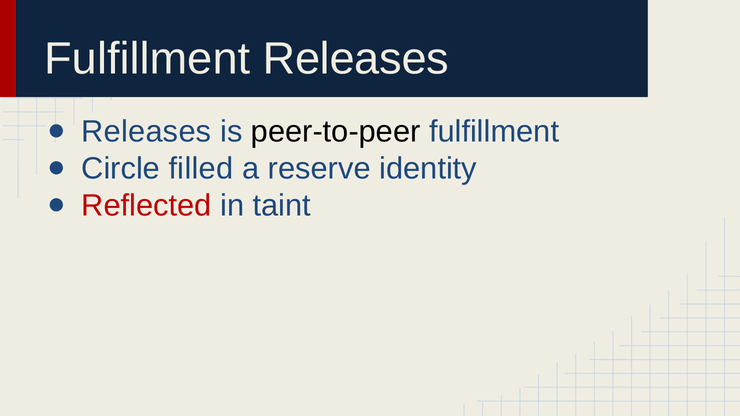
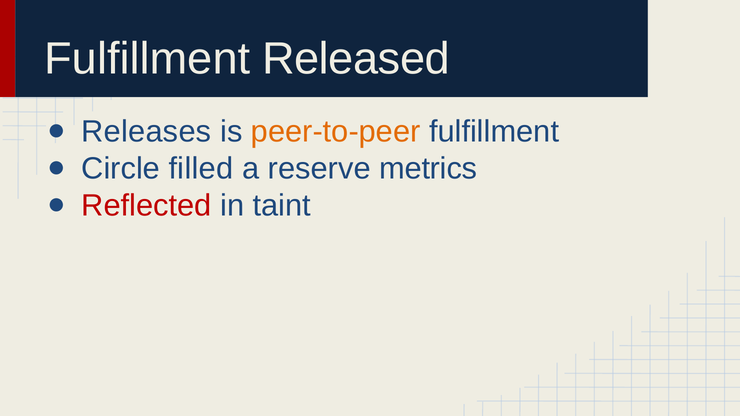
Fulfillment Releases: Releases -> Released
peer-to-peer colour: black -> orange
identity: identity -> metrics
